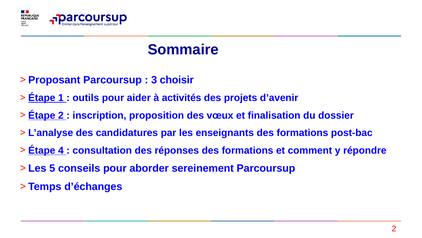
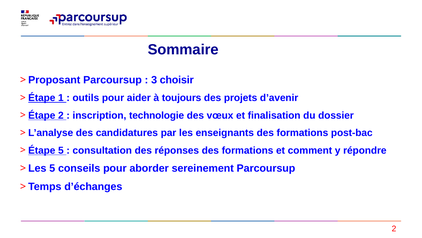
activités: activités -> toujours
proposition: proposition -> technologie
Étape 4: 4 -> 5
